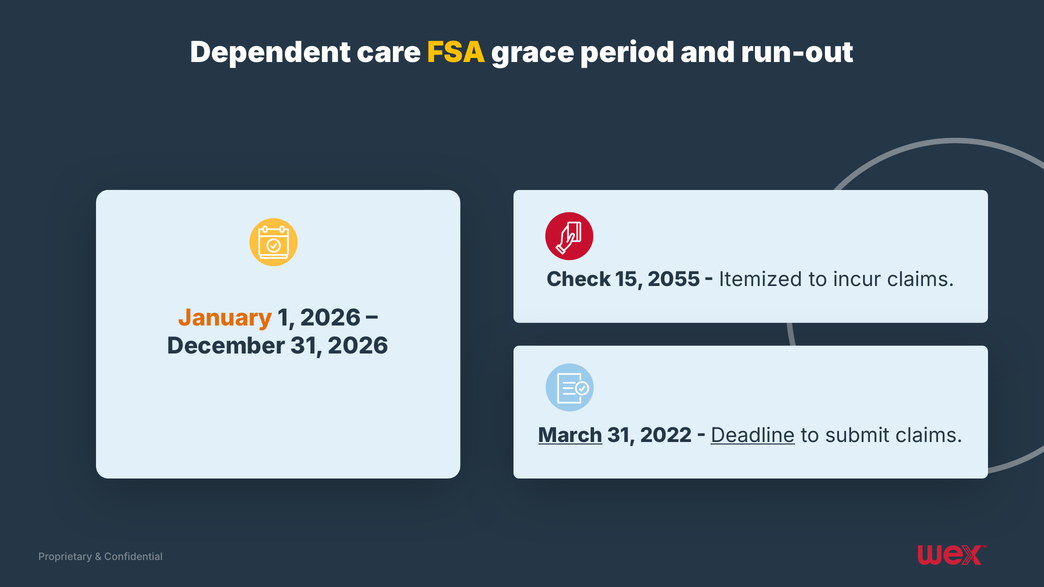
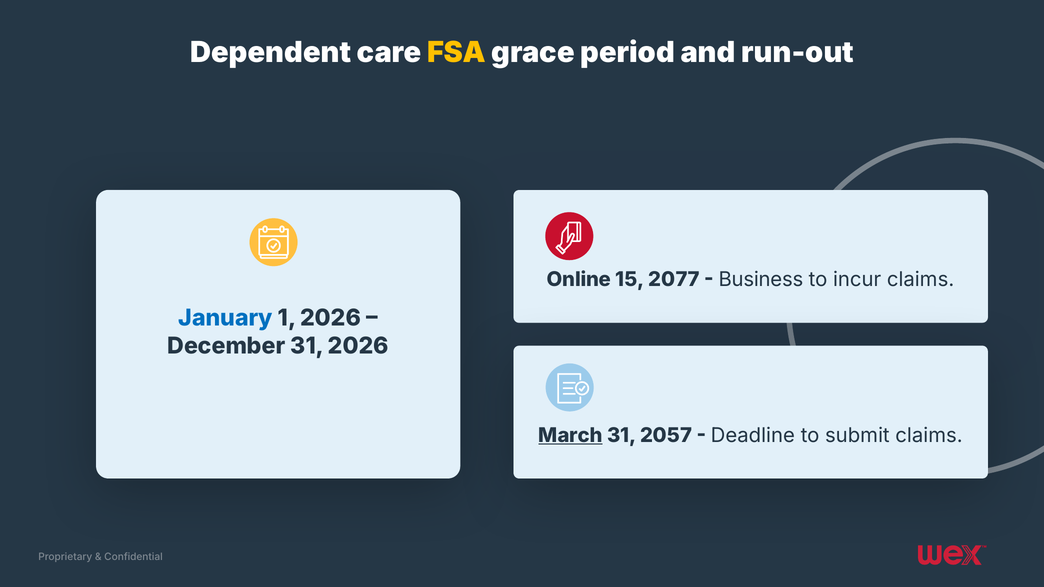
Check: Check -> Online
2055: 2055 -> 2077
Itemized: Itemized -> Business
January colour: orange -> blue
2022: 2022 -> 2057
Deadline underline: present -> none
